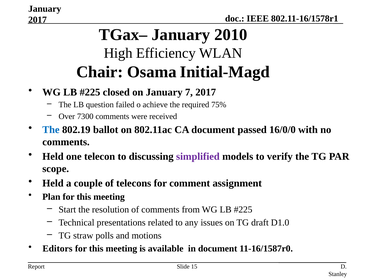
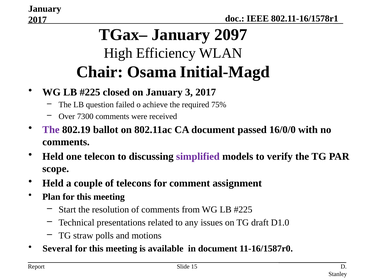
2010: 2010 -> 2097
7: 7 -> 3
The at (51, 130) colour: blue -> purple
Editors: Editors -> Several
